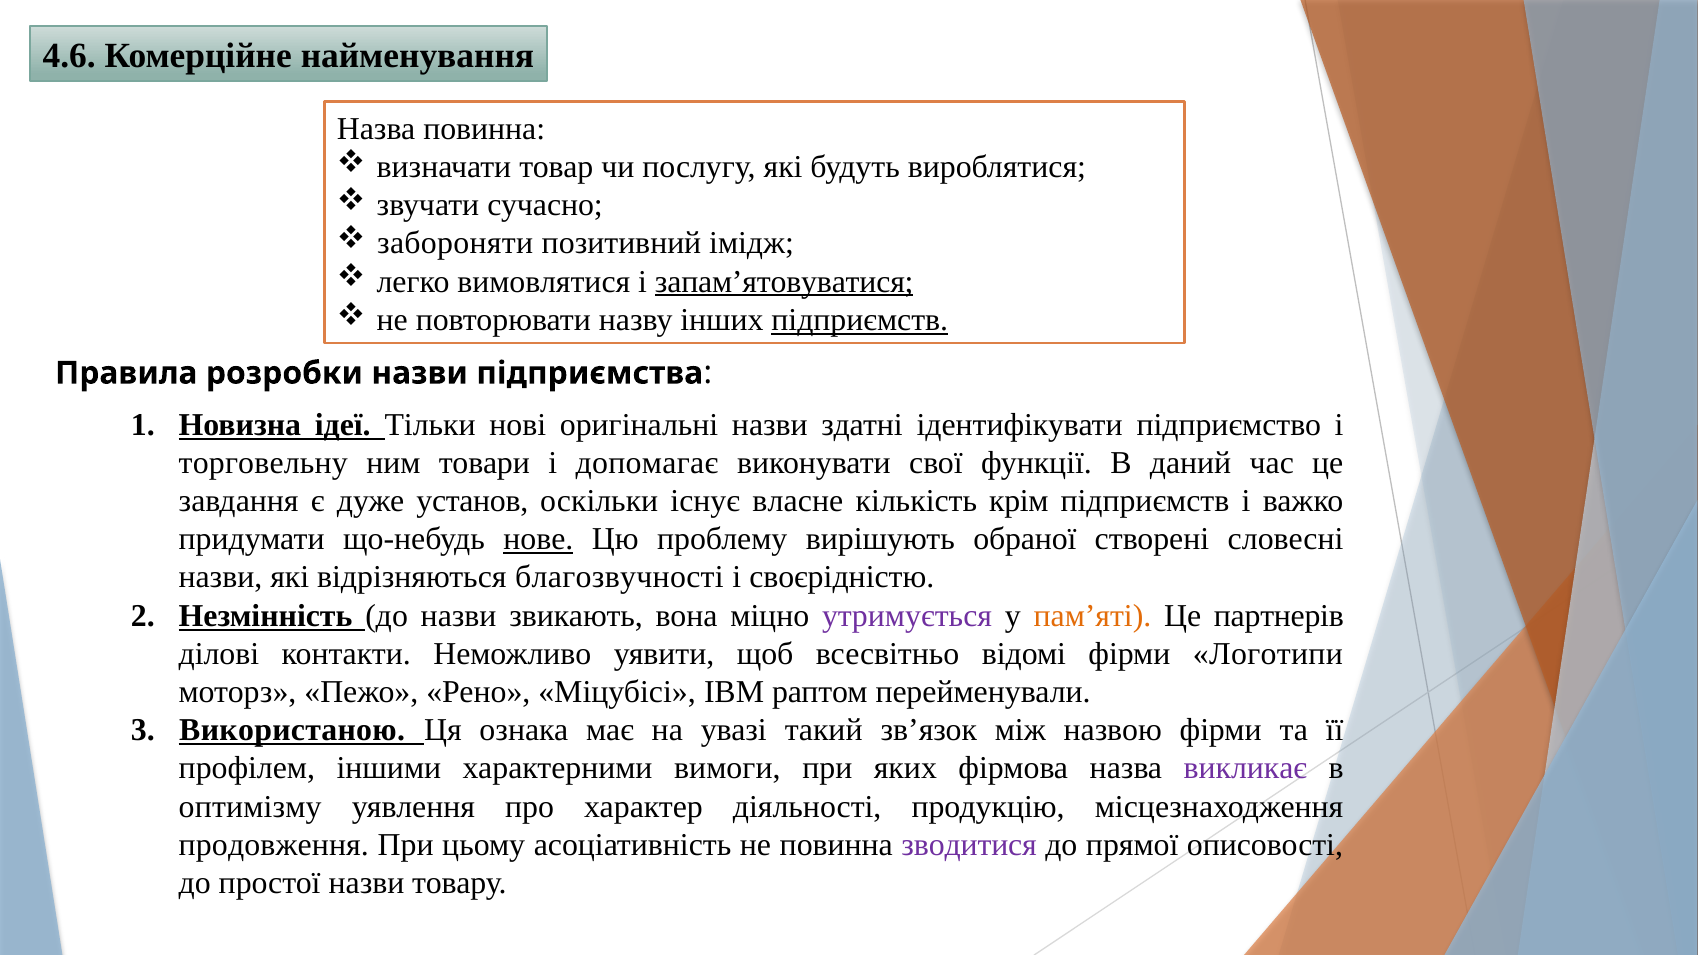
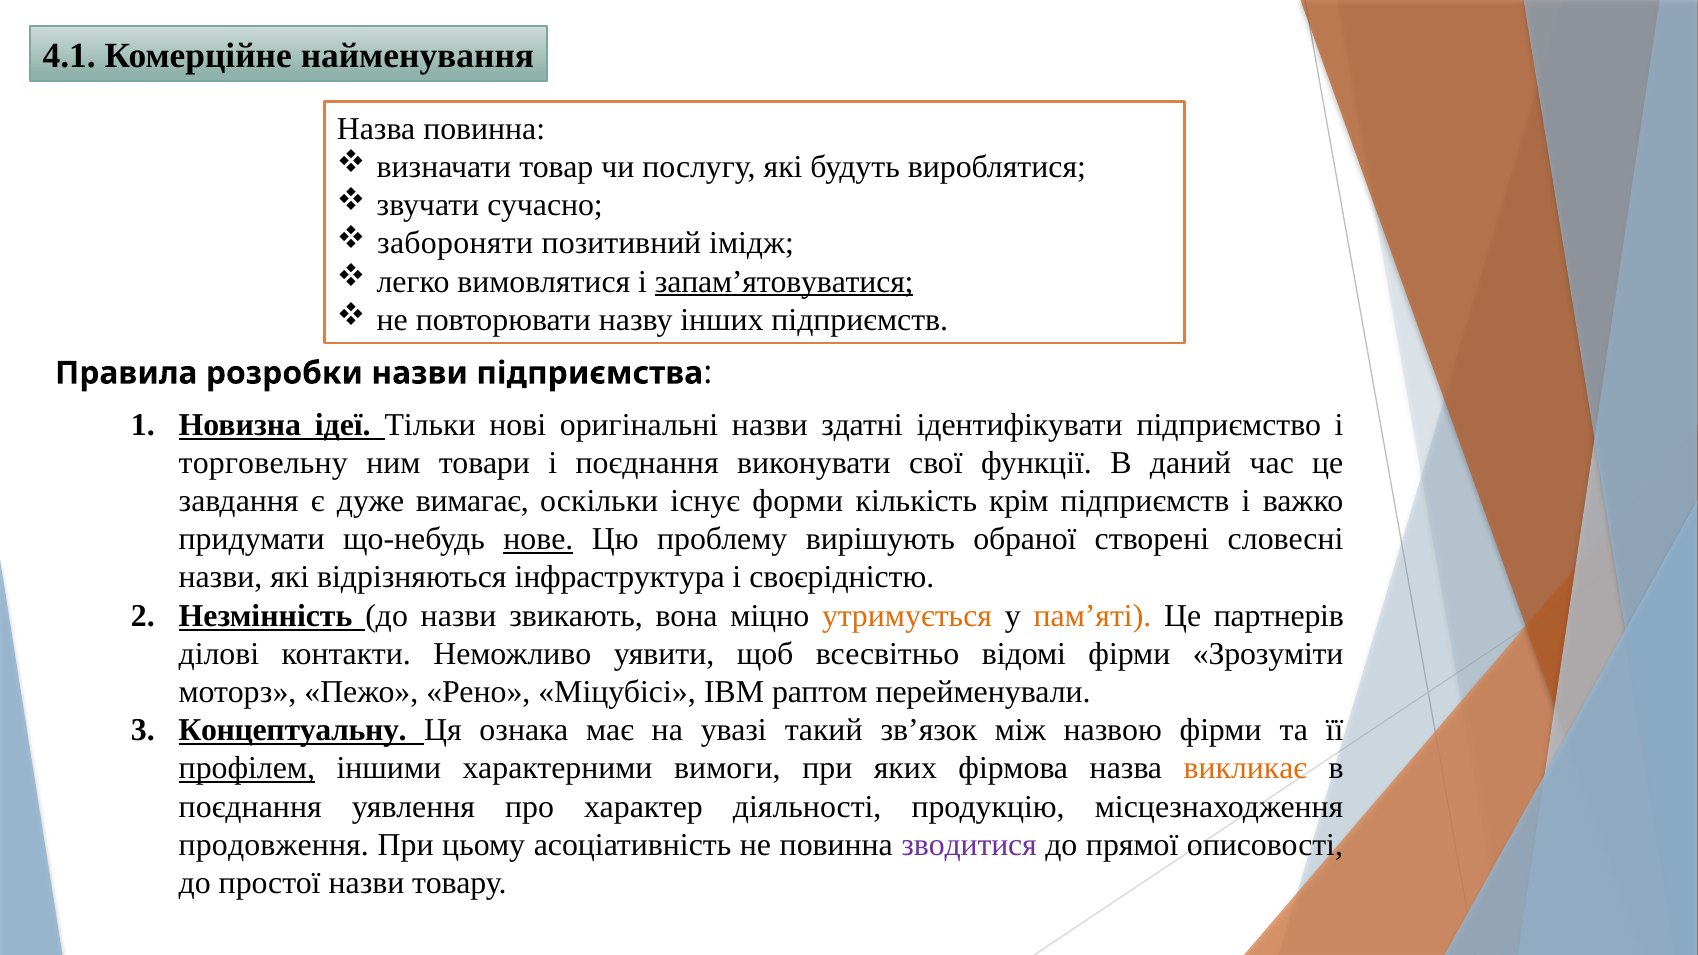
4.6: 4.6 -> 4.1
підприємств at (860, 320) underline: present -> none
і допомагає: допомагає -> поєднання
установ: установ -> вимагає
власне: власне -> форми
благозвучності: благозвучності -> інфраструктура
утримується colour: purple -> orange
Логотипи: Логотипи -> Зрозуміти
Використаною: Використаною -> Концептуальну
профілем underline: none -> present
викликає colour: purple -> orange
оптимізму at (250, 807): оптимізму -> поєднання
